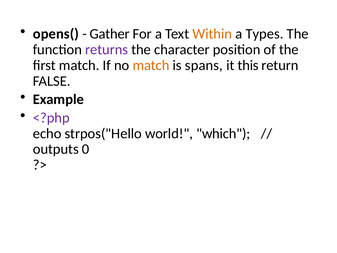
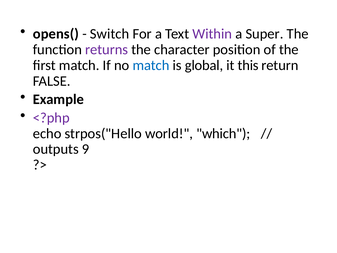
Gather: Gather -> Switch
Within colour: orange -> purple
Types: Types -> Super
match at (151, 65) colour: orange -> blue
spans: spans -> global
0: 0 -> 9
